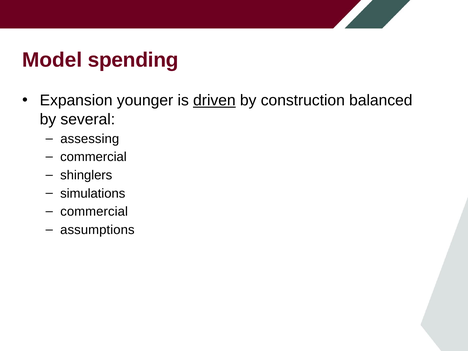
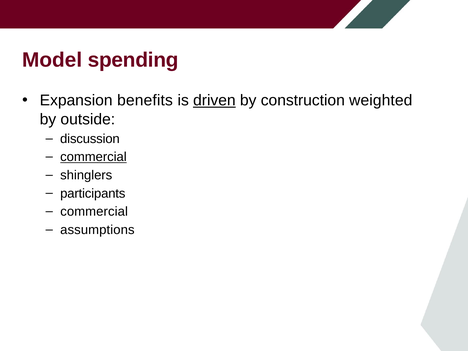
younger: younger -> benefits
balanced: balanced -> weighted
several: several -> outside
assessing: assessing -> discussion
commercial at (93, 157) underline: none -> present
simulations: simulations -> participants
